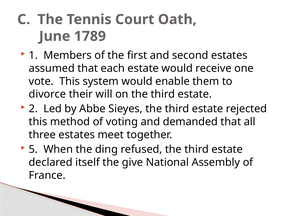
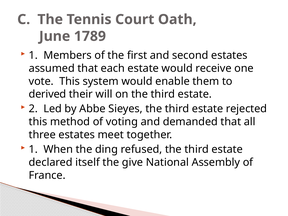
divorce: divorce -> derived
5 at (33, 149): 5 -> 1
